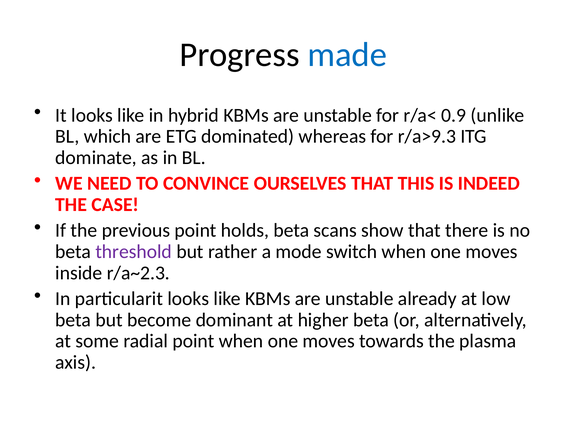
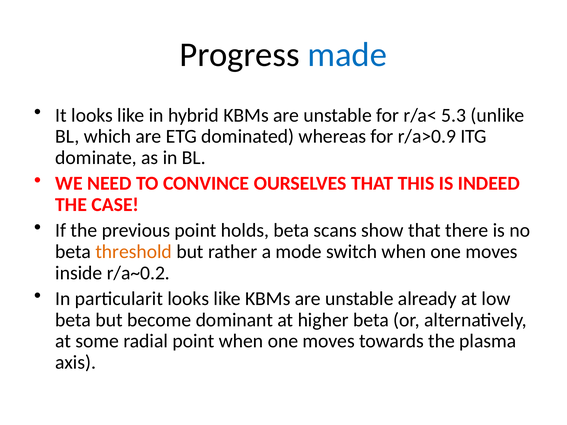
0.9: 0.9 -> 5.3
r/a>9.3: r/a>9.3 -> r/a>0.9
threshold colour: purple -> orange
r/a~2.3: r/a~2.3 -> r/a~0.2
